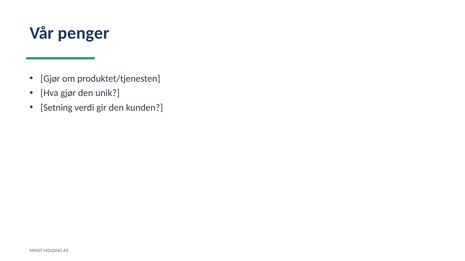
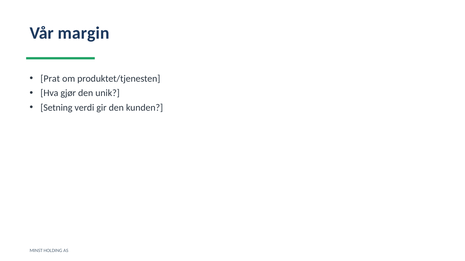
penger: penger -> margin
Gjør at (50, 79): Gjør -> Prat
